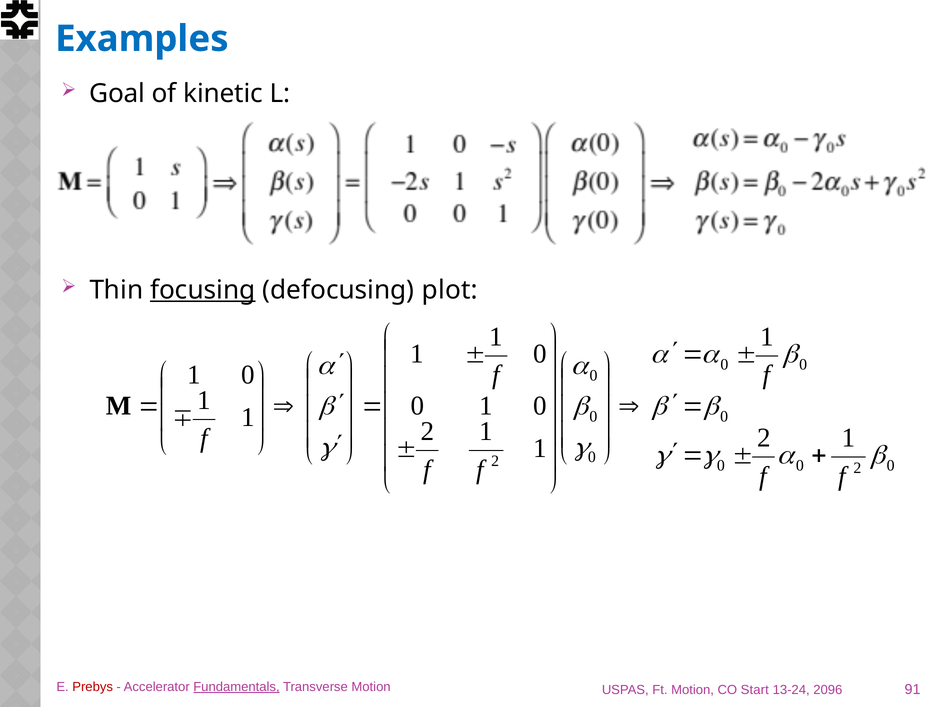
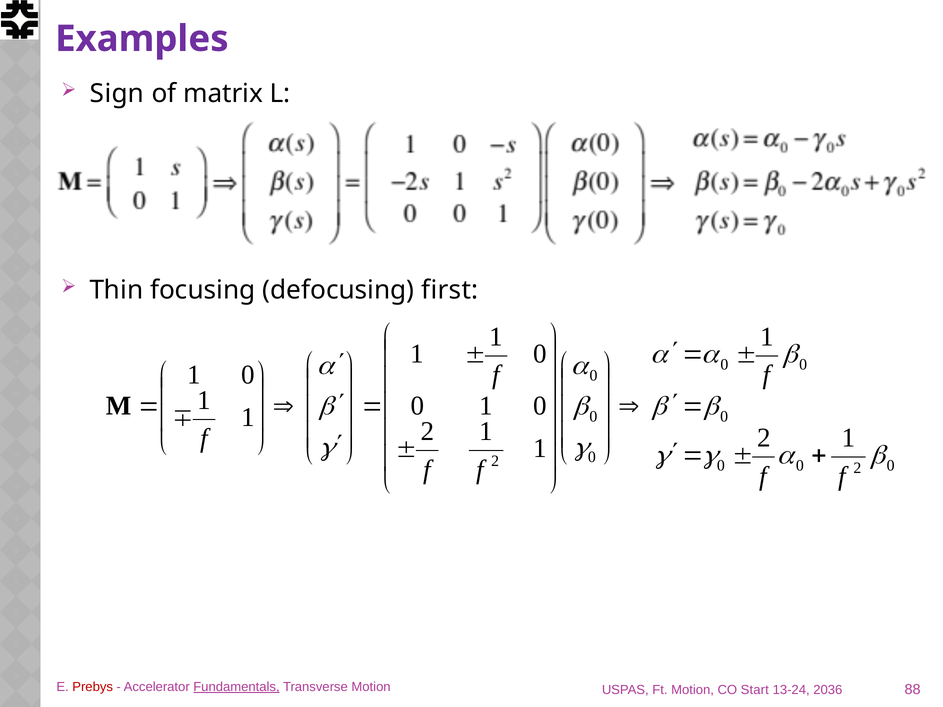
Examples colour: blue -> purple
Goal: Goal -> Sign
kinetic: kinetic -> matrix
focusing underline: present -> none
plot: plot -> first
91: 91 -> 88
2096: 2096 -> 2036
